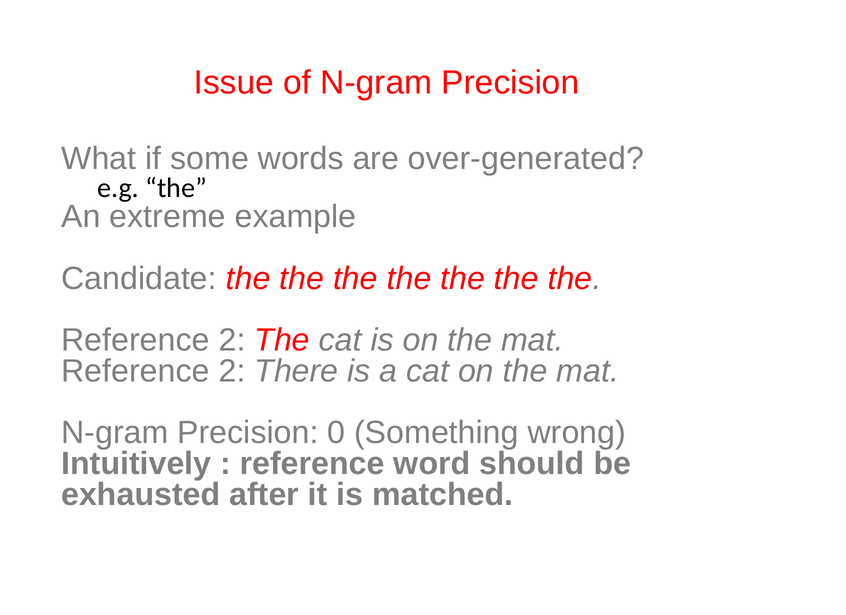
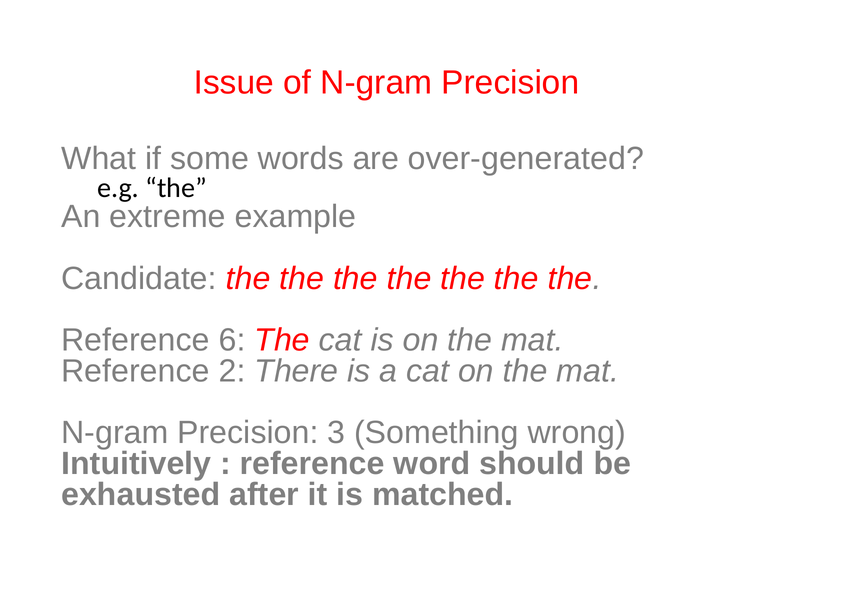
2 at (232, 340): 2 -> 6
0: 0 -> 3
